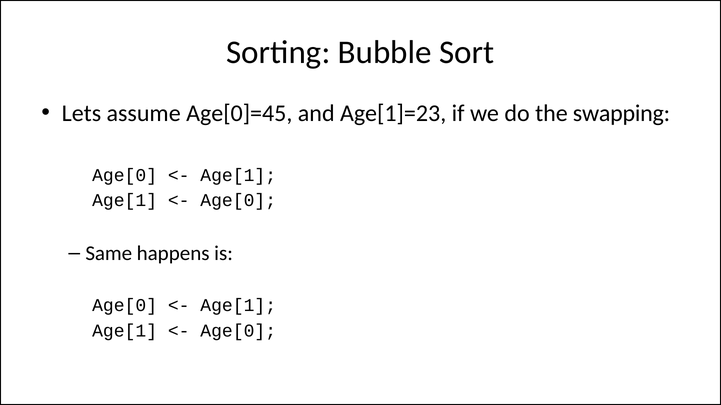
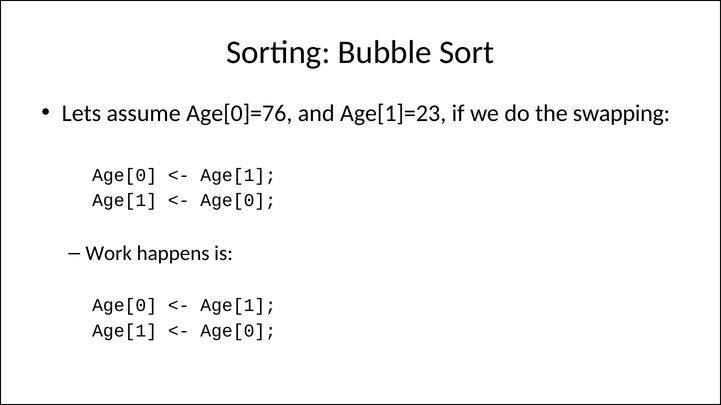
Age[0]=45: Age[0]=45 -> Age[0]=76
Same: Same -> Work
